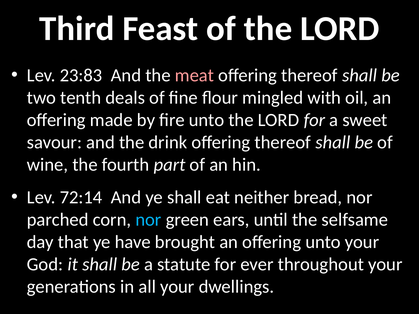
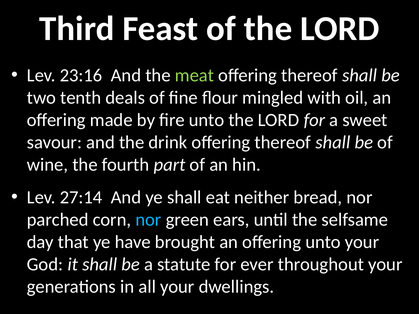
23:83: 23:83 -> 23:16
meat colour: pink -> light green
72:14: 72:14 -> 27:14
